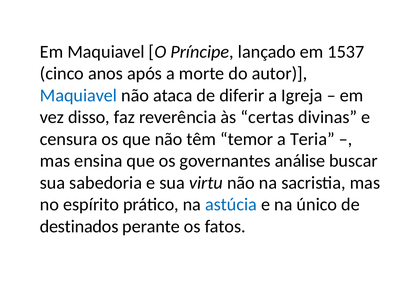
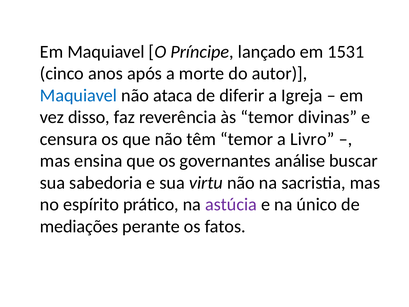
1537: 1537 -> 1531
às certas: certas -> temor
Teria: Teria -> Livro
astúcia colour: blue -> purple
destinados: destinados -> mediações
